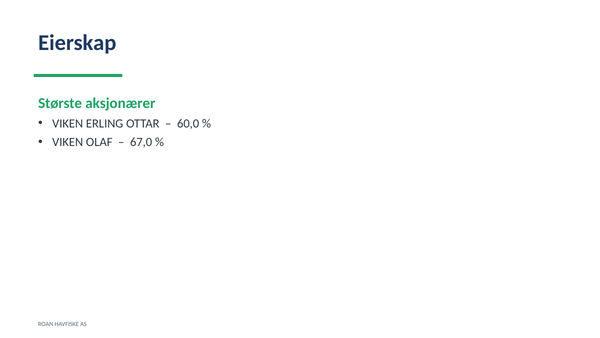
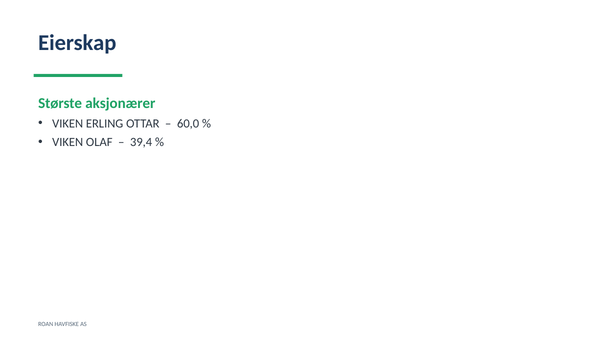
67,0: 67,0 -> 39,4
